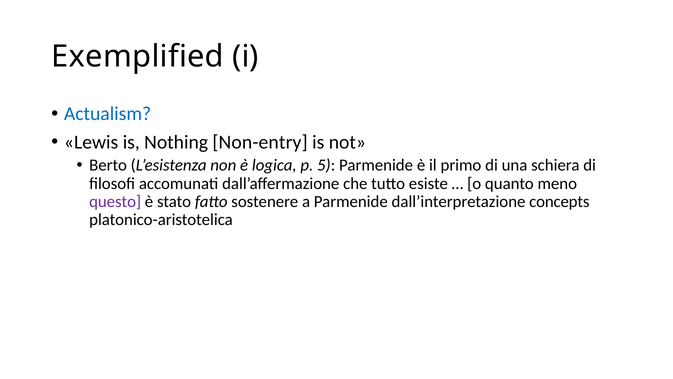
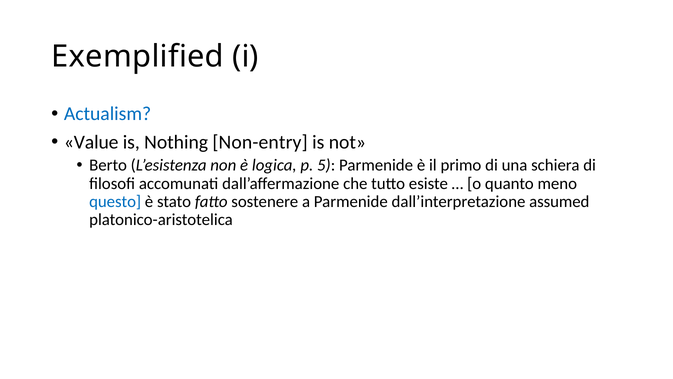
Lewis: Lewis -> Value
questo colour: purple -> blue
concepts: concepts -> assumed
